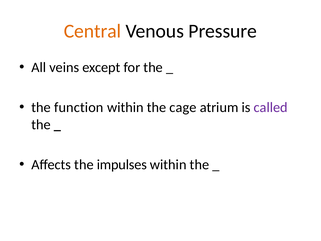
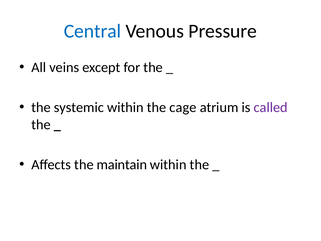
Central colour: orange -> blue
function: function -> systemic
impulses: impulses -> maintain
